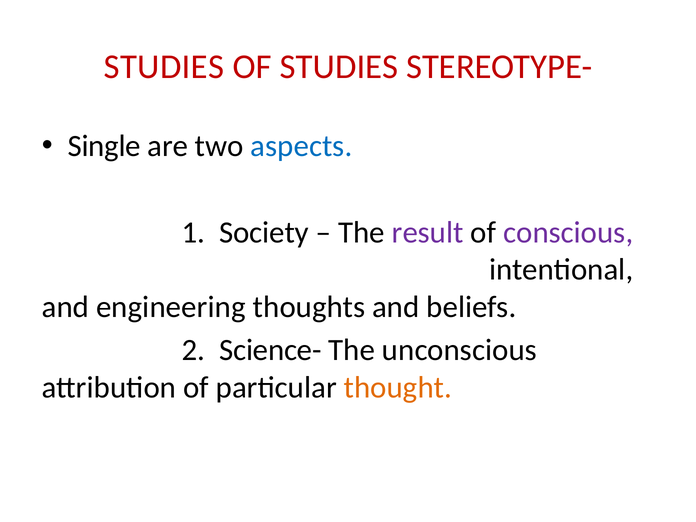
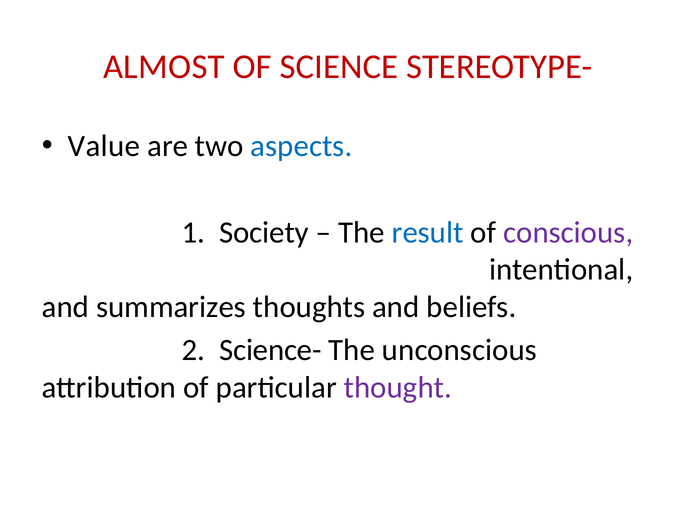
STUDIES at (164, 67): STUDIES -> ALMOST
OF STUDIES: STUDIES -> SCIENCE
Single: Single -> Value
result colour: purple -> blue
engineering: engineering -> summarizes
thought colour: orange -> purple
